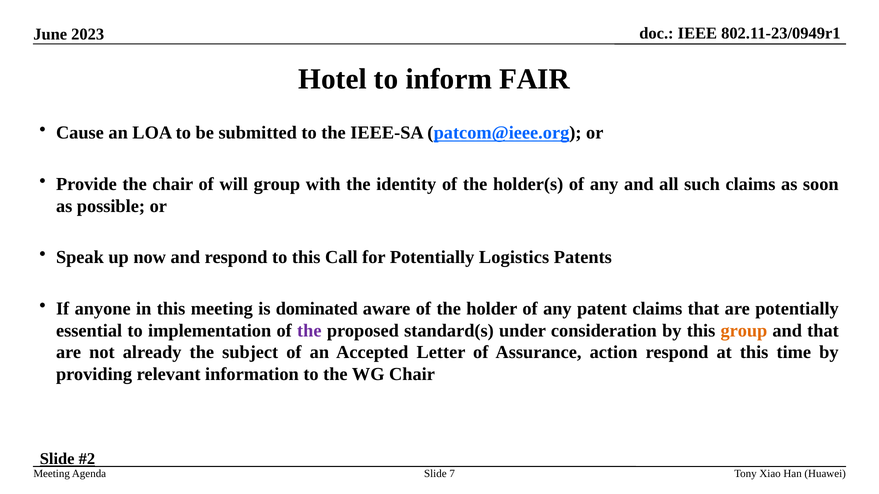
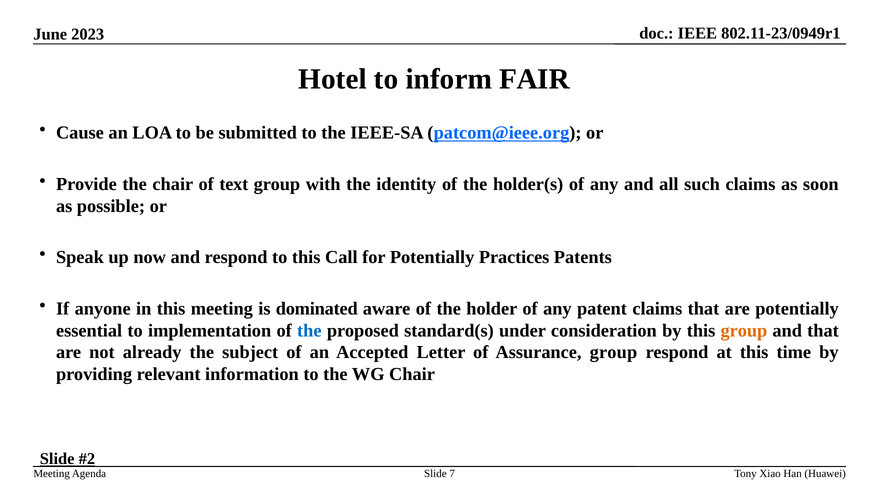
will: will -> text
Logistics: Logistics -> Practices
the at (309, 331) colour: purple -> blue
Assurance action: action -> group
